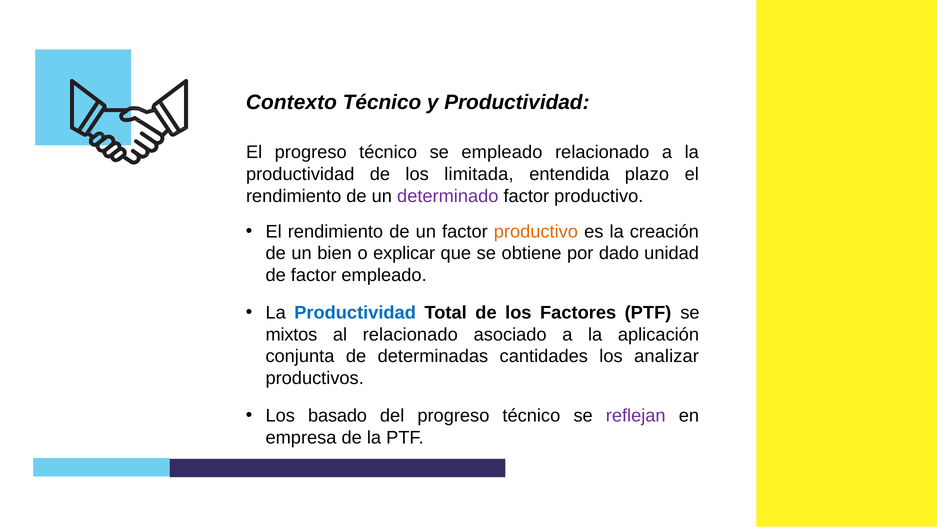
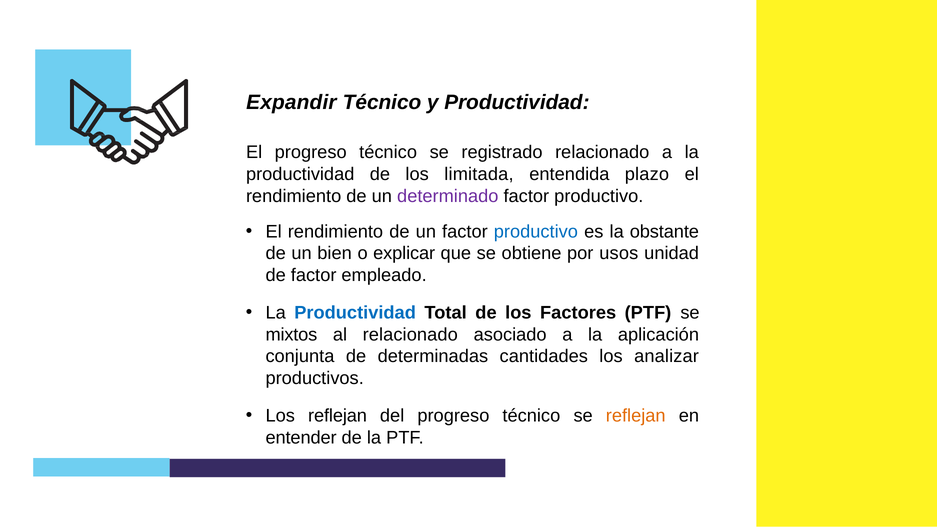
Contexto: Contexto -> Expandir
se empleado: empleado -> registrado
productivo at (536, 232) colour: orange -> blue
creación: creación -> obstante
dado: dado -> usos
Los basado: basado -> reflejan
reflejan at (636, 416) colour: purple -> orange
empresa: empresa -> entender
